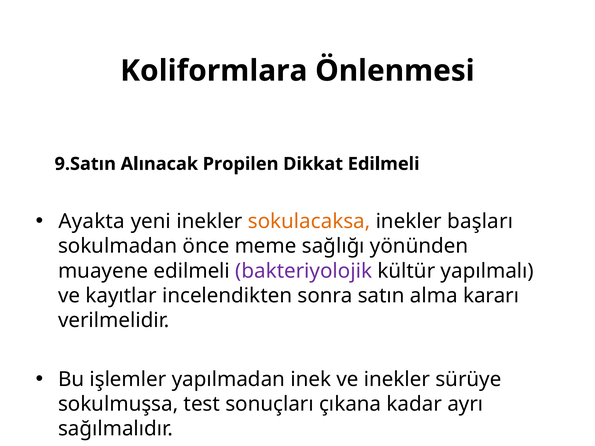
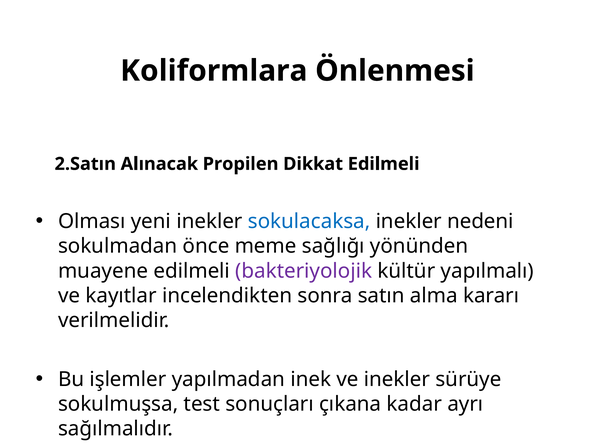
9.Satın: 9.Satın -> 2.Satın
Ayakta: Ayakta -> Olması
sokulacaksa colour: orange -> blue
başları: başları -> nedeni
